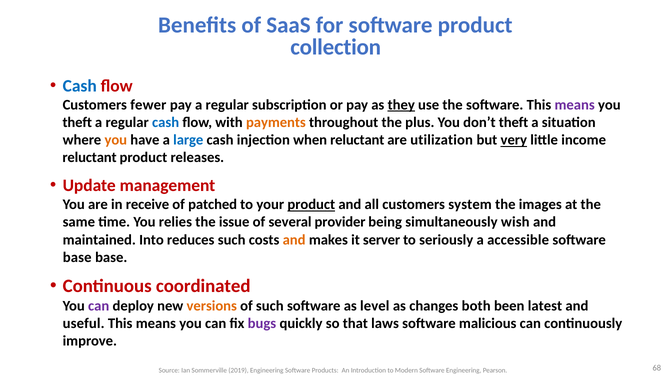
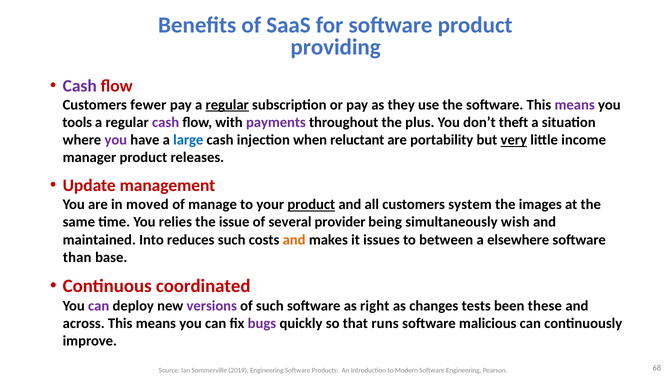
collection: collection -> providing
Cash at (80, 86) colour: blue -> purple
regular at (227, 105) underline: none -> present
they underline: present -> none
theft at (77, 122): theft -> tools
cash at (166, 122) colour: blue -> purple
payments colour: orange -> purple
you at (116, 140) colour: orange -> purple
utilization: utilization -> portability
reluctant at (90, 158): reluctant -> manager
receive: receive -> moved
patched: patched -> manage
server: server -> issues
seriously: seriously -> between
accessible: accessible -> elsewhere
base at (77, 257): base -> than
versions colour: orange -> purple
level: level -> right
both: both -> tests
latest: latest -> these
useful: useful -> across
laws: laws -> runs
